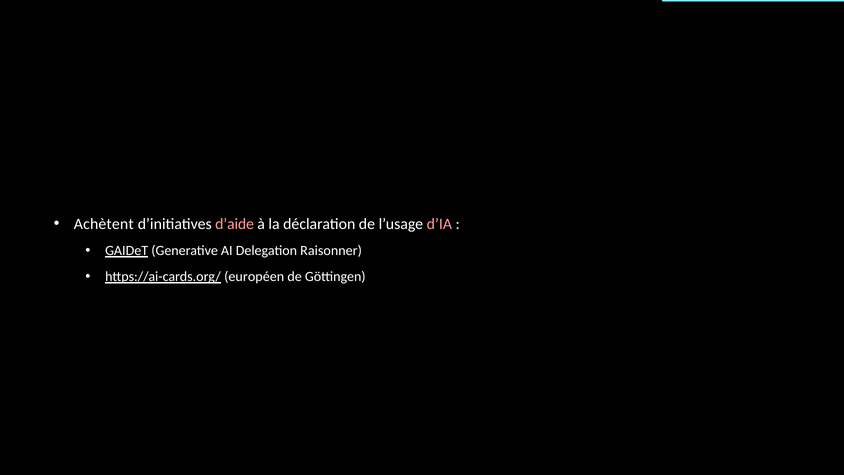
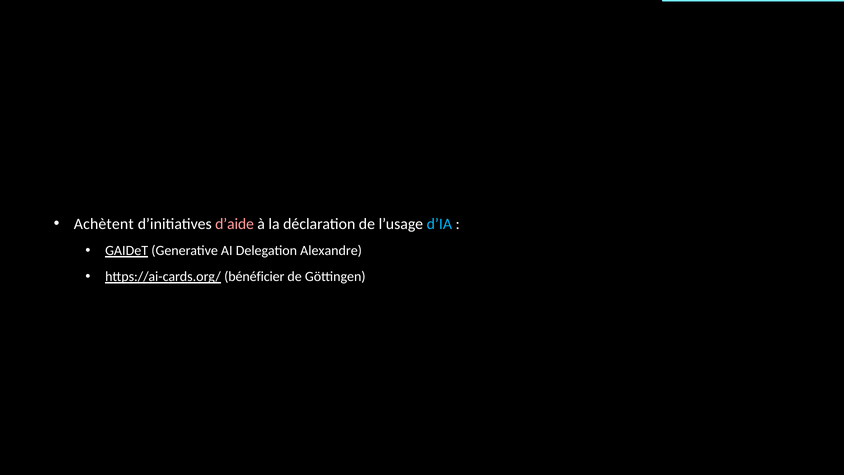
d’IA colour: pink -> light blue
Raisonner: Raisonner -> Alexandre
européen: européen -> bénéficier
